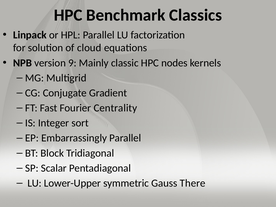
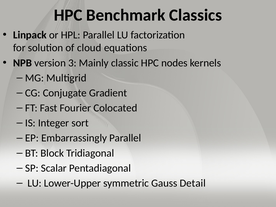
9: 9 -> 3
Centrality: Centrality -> Colocated
There: There -> Detail
